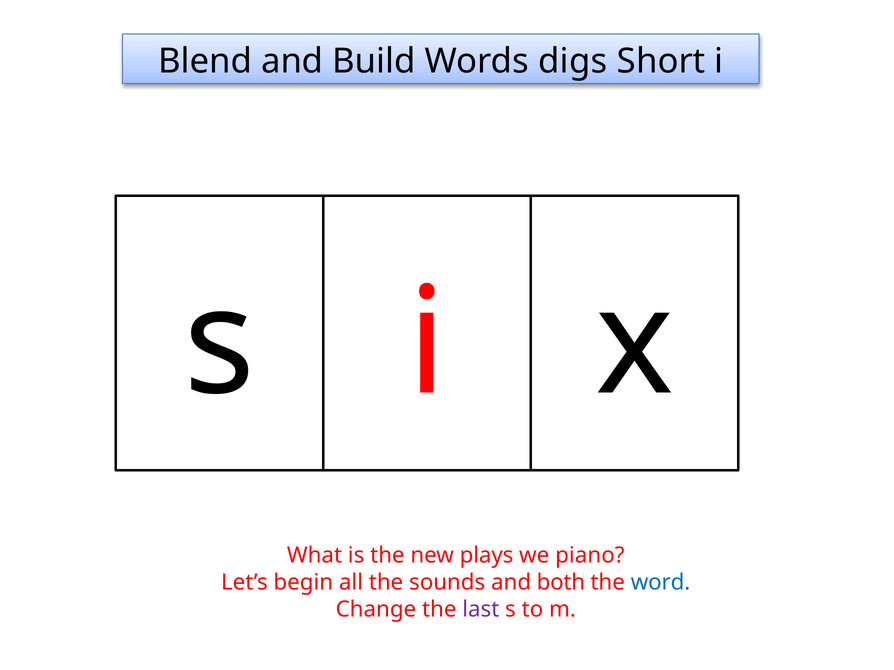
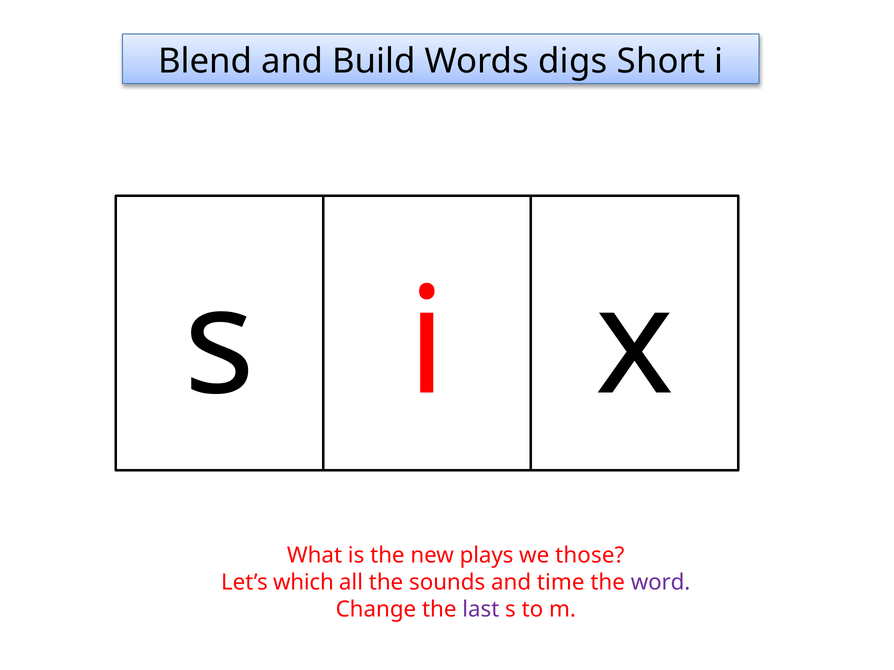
piano: piano -> those
begin: begin -> which
both: both -> time
word colour: blue -> purple
